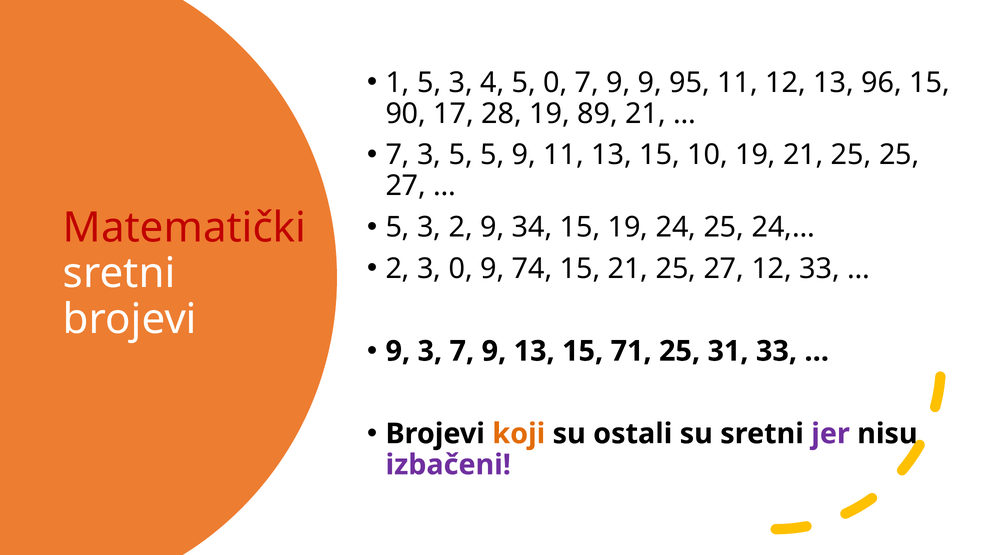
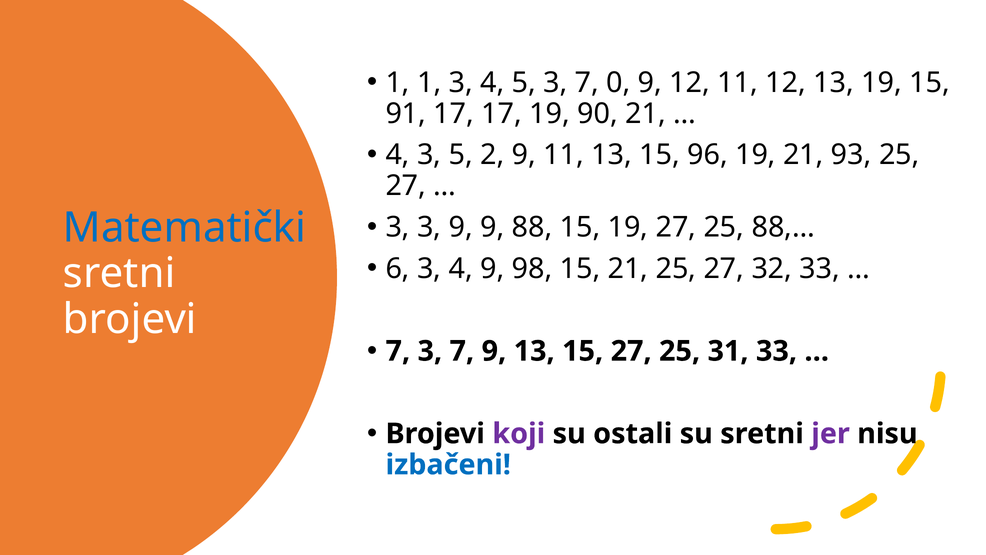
1 5: 5 -> 1
5 0: 0 -> 3
9 at (618, 83): 9 -> 0
9 95: 95 -> 12
13 96: 96 -> 19
90: 90 -> 91
17 28: 28 -> 17
89: 89 -> 90
7 at (398, 155): 7 -> 4
5 5: 5 -> 2
10: 10 -> 96
19 21 25: 25 -> 93
5 at (398, 227): 5 -> 3
3 2: 2 -> 9
34: 34 -> 88
19 24: 24 -> 27
24,…: 24,… -> 88,…
Matematički colour: red -> blue
2 at (398, 268): 2 -> 6
0 at (461, 268): 0 -> 4
74: 74 -> 98
27 12: 12 -> 32
9 at (398, 351): 9 -> 7
15 71: 71 -> 27
koji colour: orange -> purple
izbačeni colour: purple -> blue
